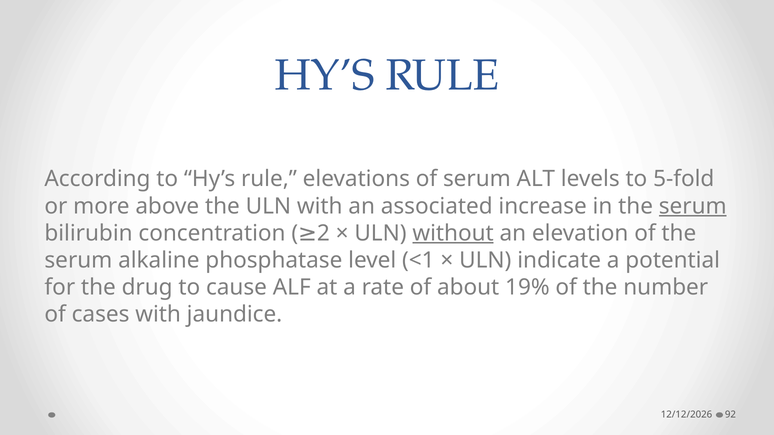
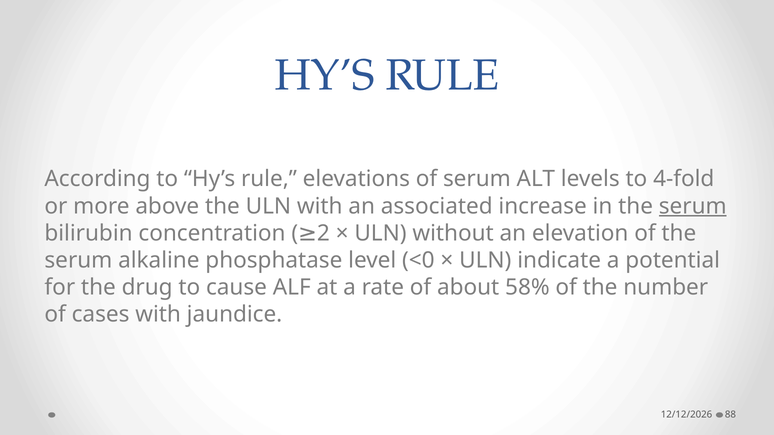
5-fold: 5-fold -> 4-fold
without underline: present -> none
<1: <1 -> <0
19%: 19% -> 58%
92: 92 -> 88
